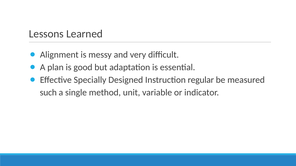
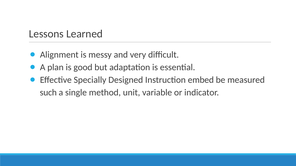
regular: regular -> embed
